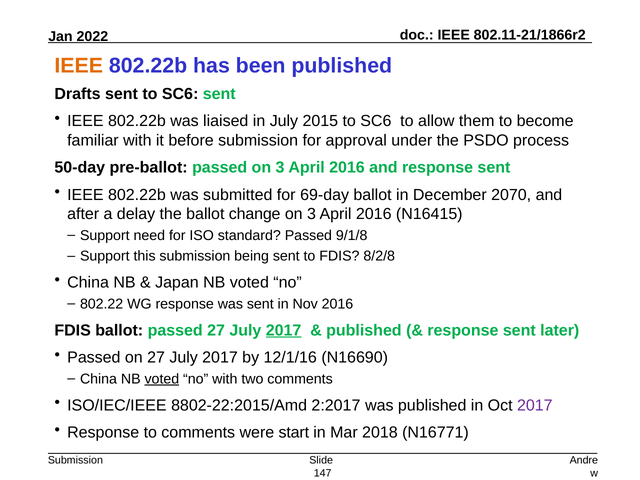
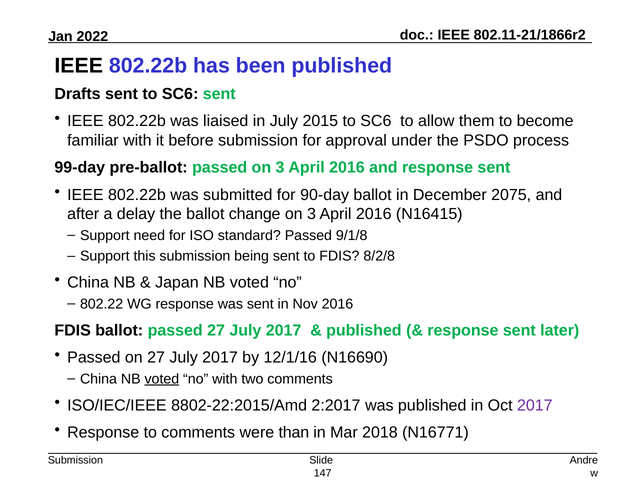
IEEE at (79, 66) colour: orange -> black
50-day: 50-day -> 99-day
69-day: 69-day -> 90-day
2070: 2070 -> 2075
2017 at (284, 330) underline: present -> none
start: start -> than
